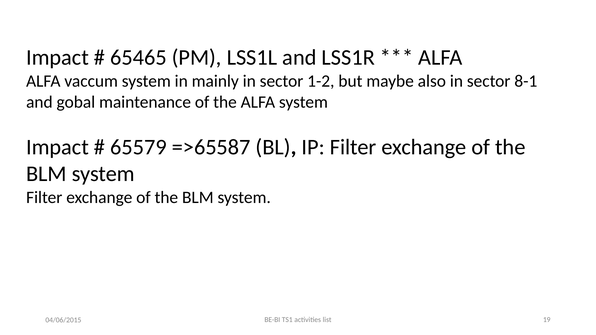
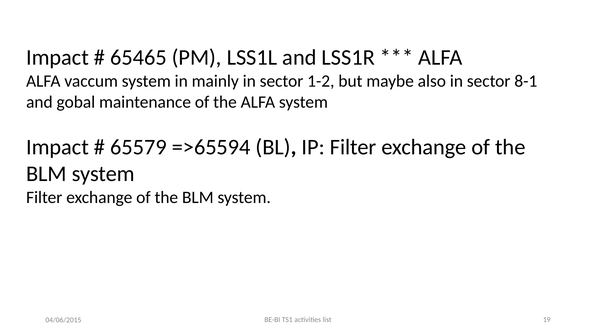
=>65587: =>65587 -> =>65594
